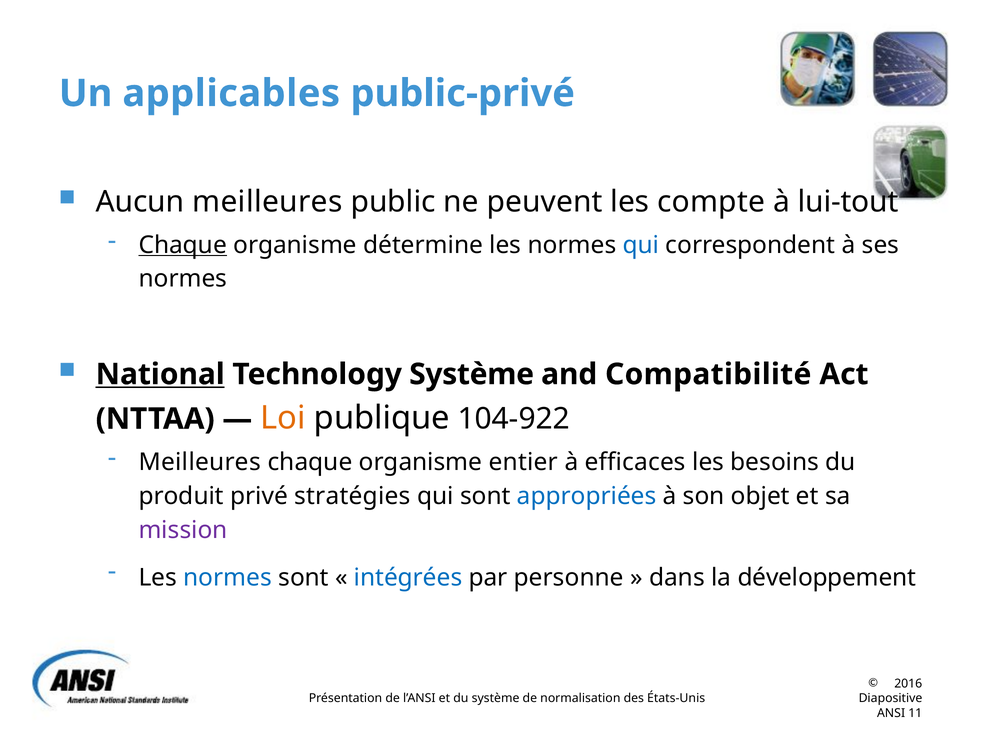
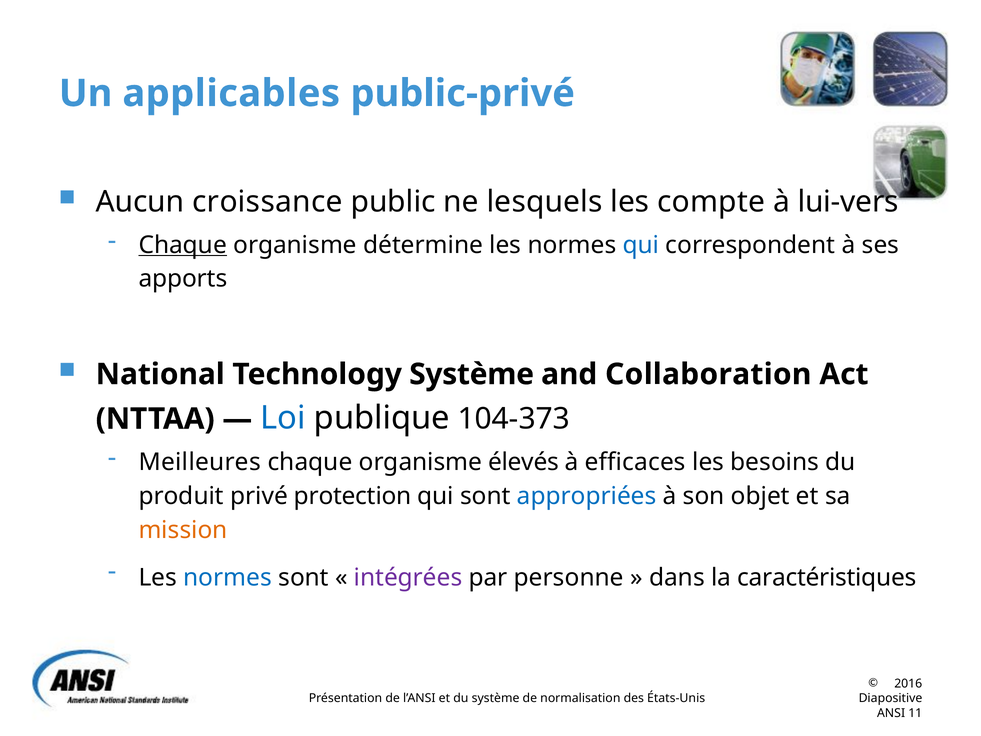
Aucun meilleures: meilleures -> croissance
peuvent: peuvent -> lesquels
lui-tout: lui-tout -> lui-vers
normes at (183, 279): normes -> apports
National underline: present -> none
Compatibilité: Compatibilité -> Collaboration
Loi colour: orange -> blue
104-922: 104-922 -> 104-373
entier: entier -> élevés
stratégies: stratégies -> protection
mission colour: purple -> orange
intégrées colour: blue -> purple
développement: développement -> caractéristiques
